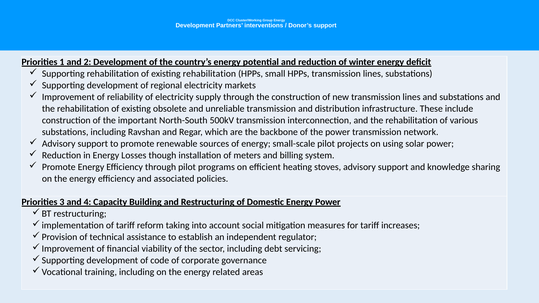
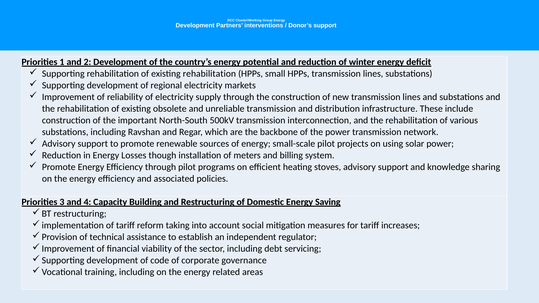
Energy Power: Power -> Saving
